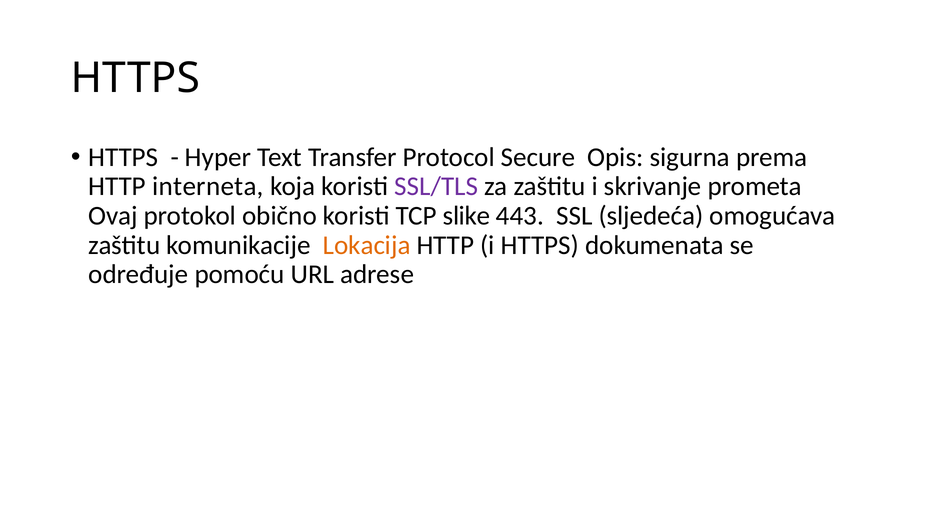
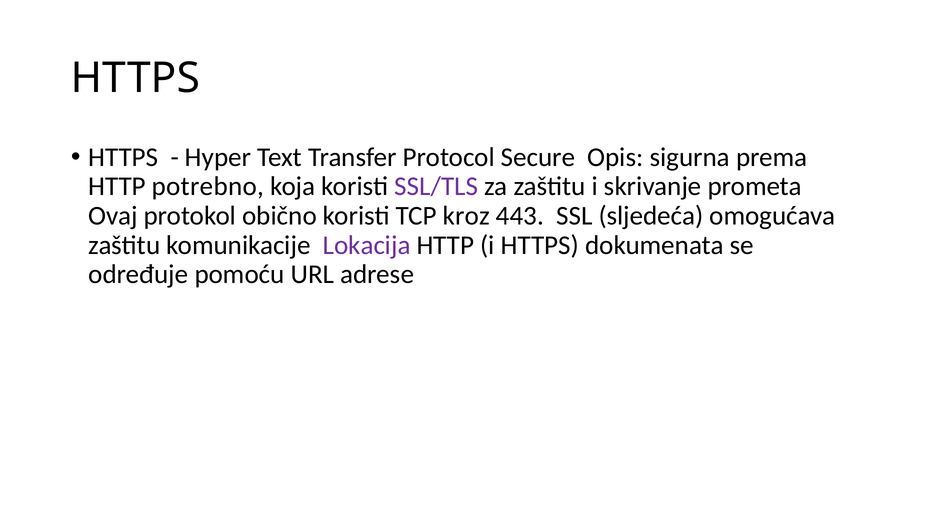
interneta: interneta -> potrebno
slike: slike -> kroz
Lokacija colour: orange -> purple
